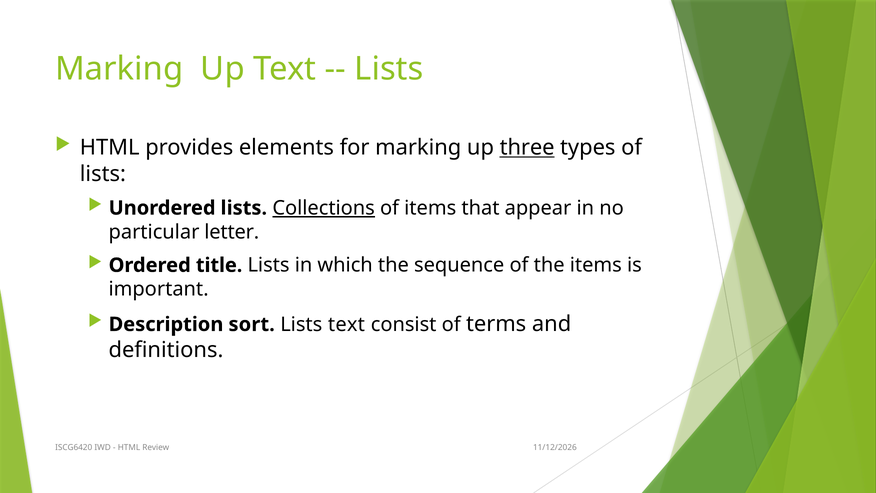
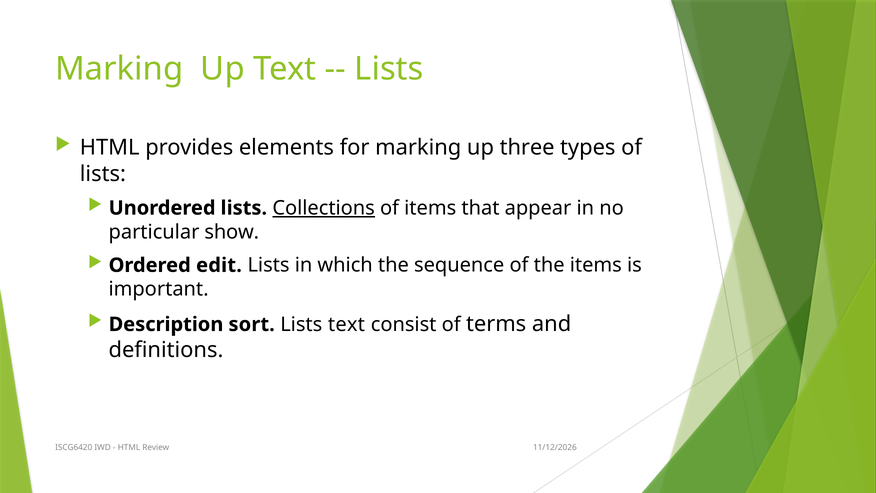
three underline: present -> none
letter: letter -> show
title: title -> edit
